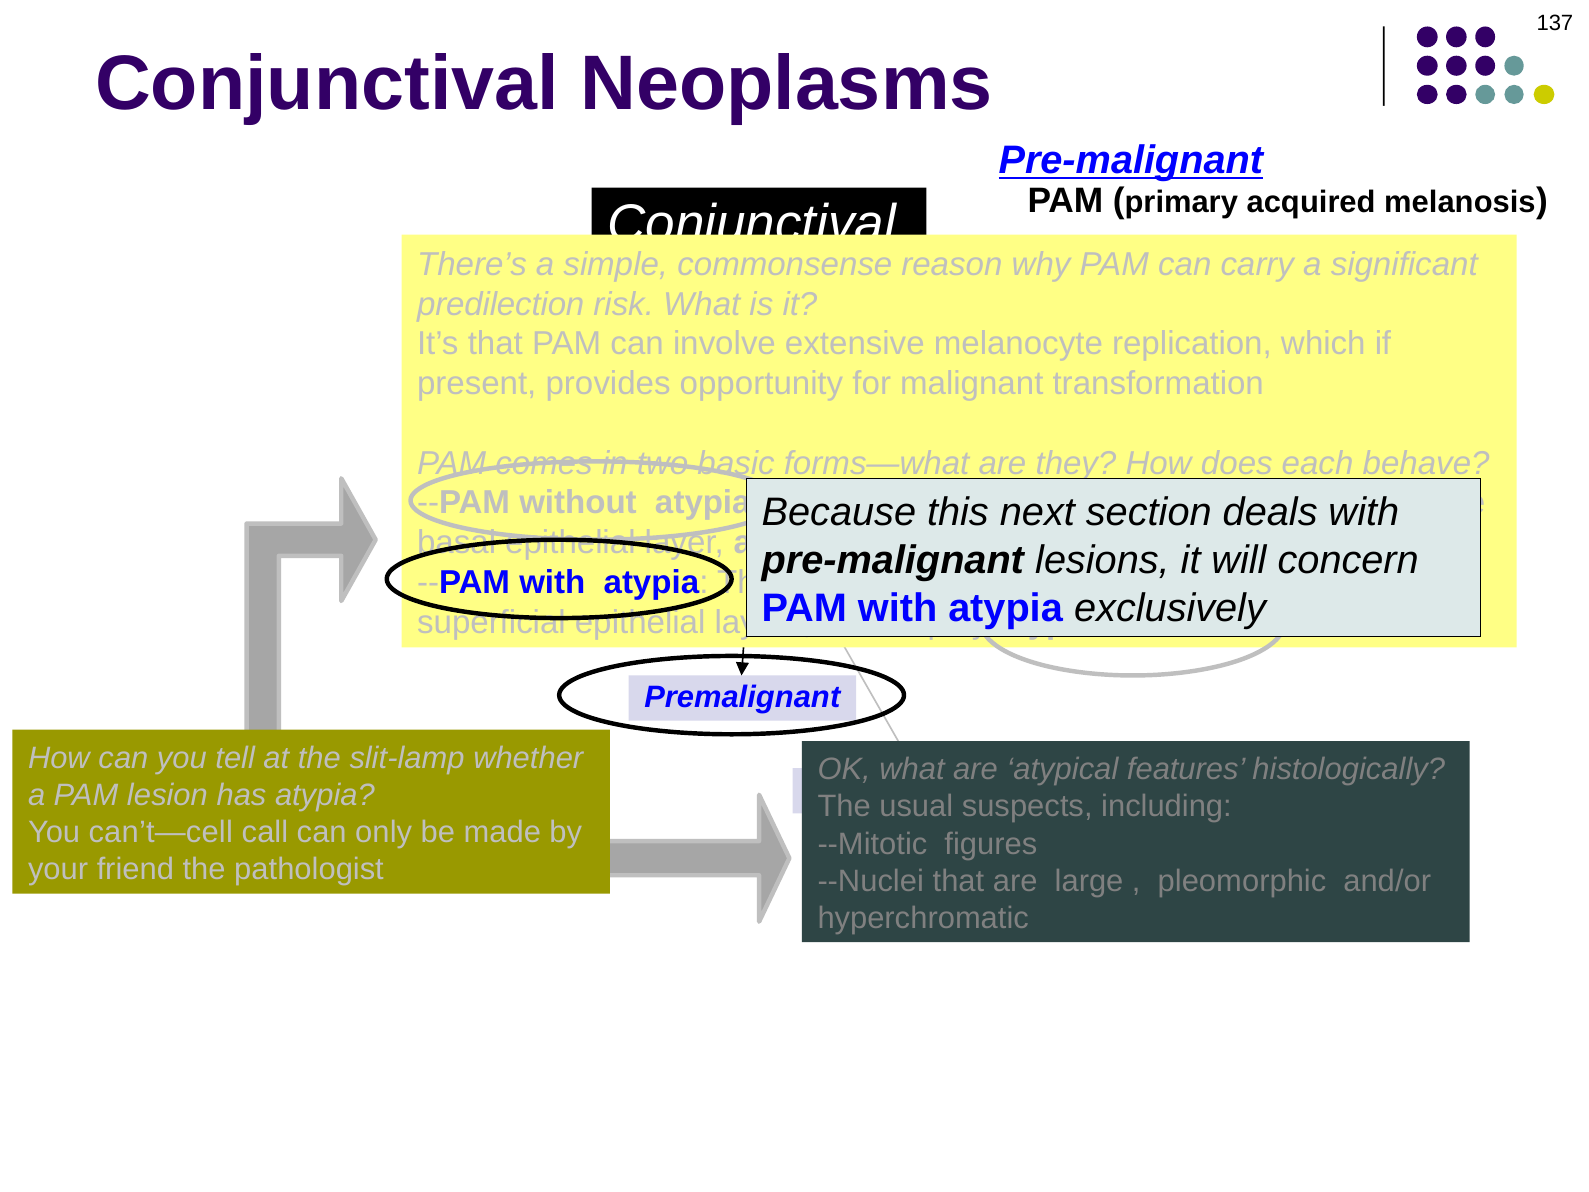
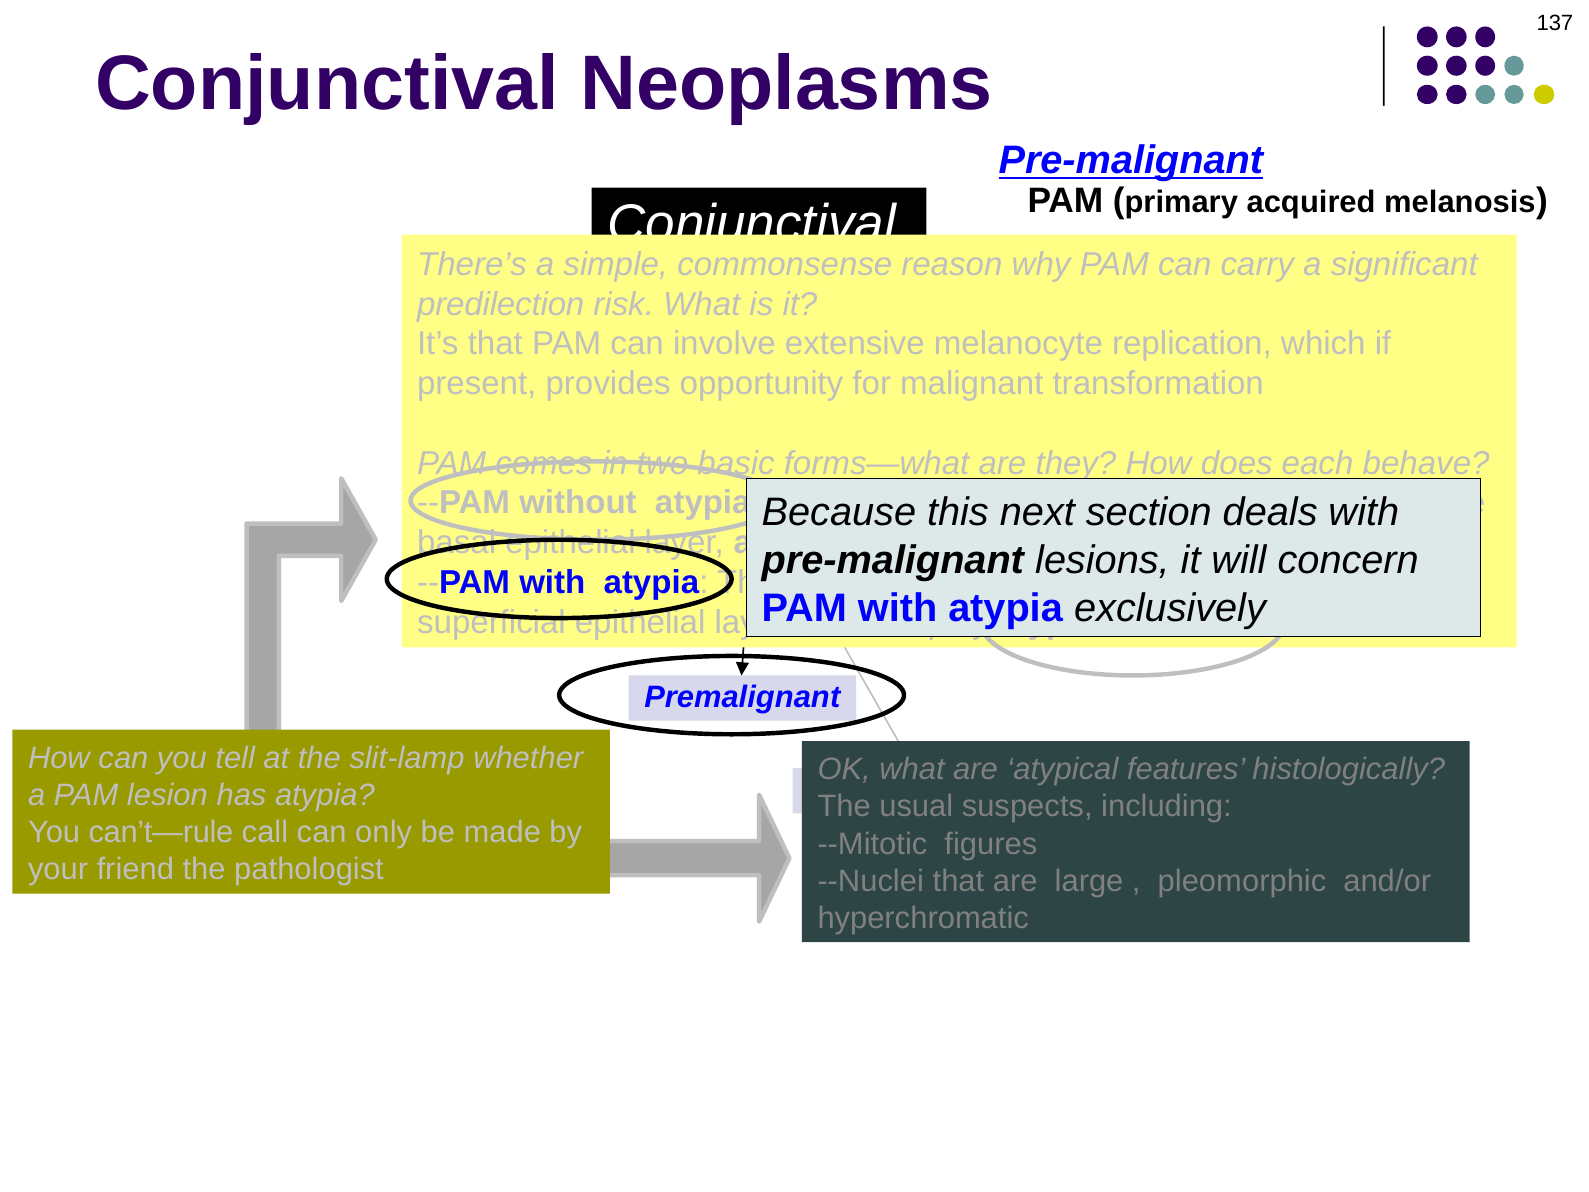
can’t—cell: can’t—cell -> can’t—rule
